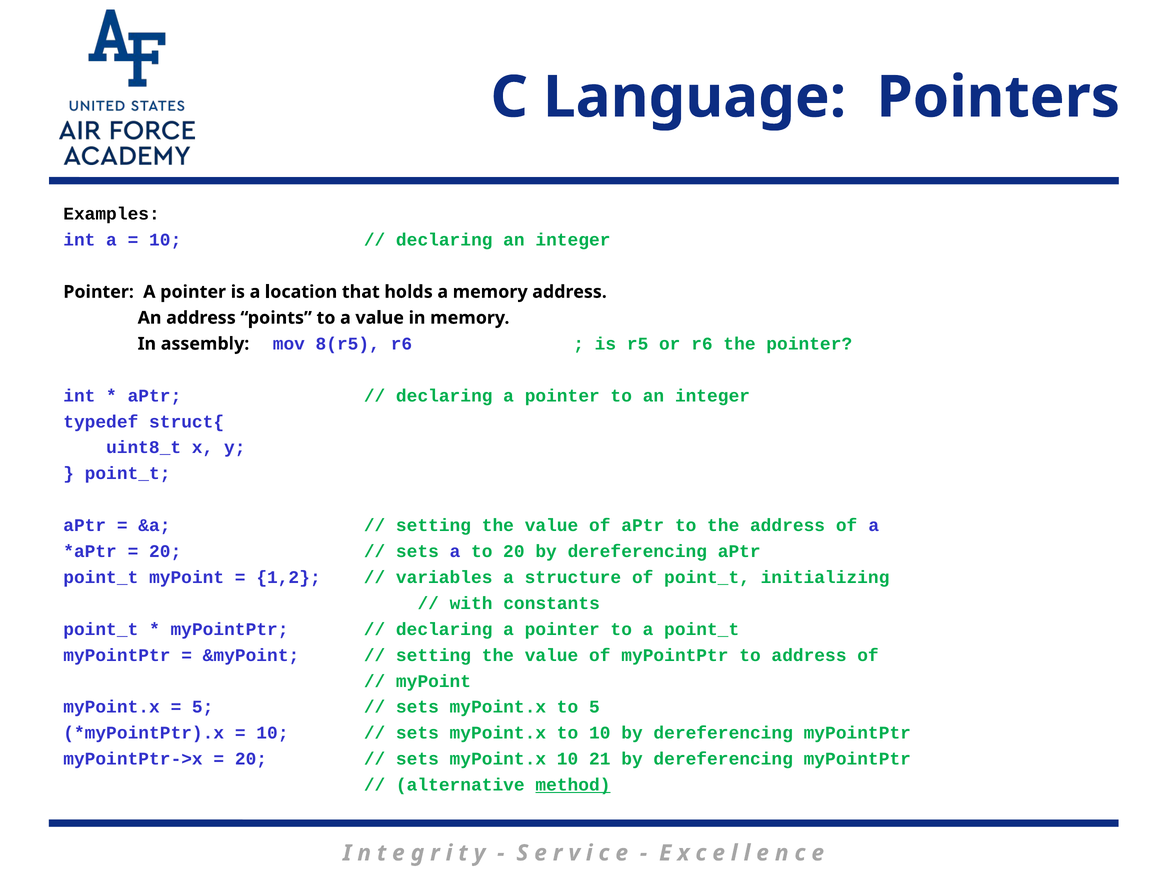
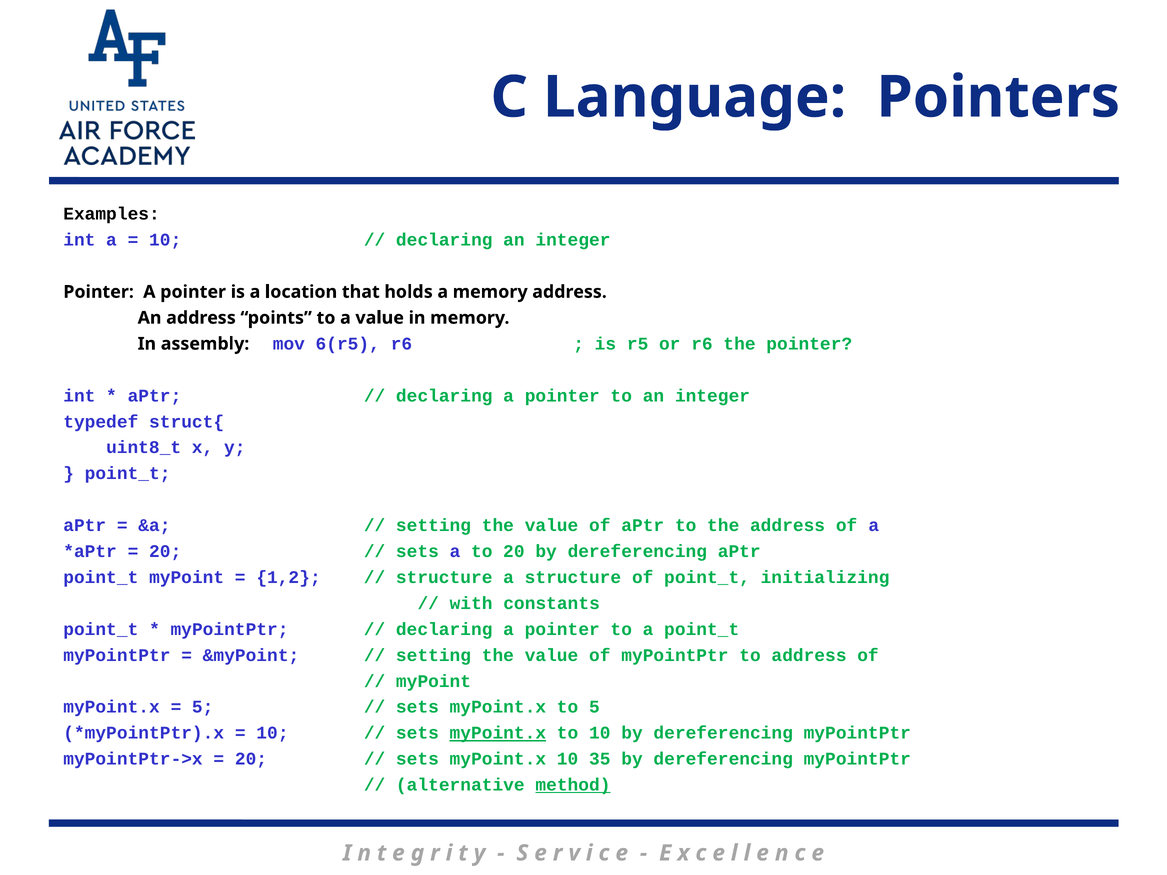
8(r5: 8(r5 -> 6(r5
variables at (444, 578): variables -> structure
myPoint.x at (498, 733) underline: none -> present
21: 21 -> 35
